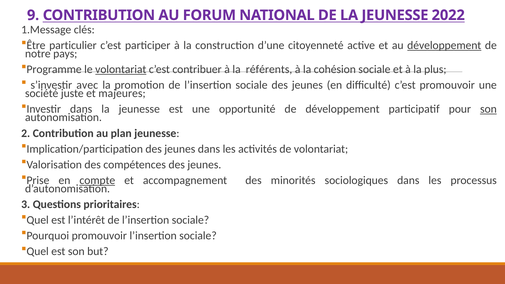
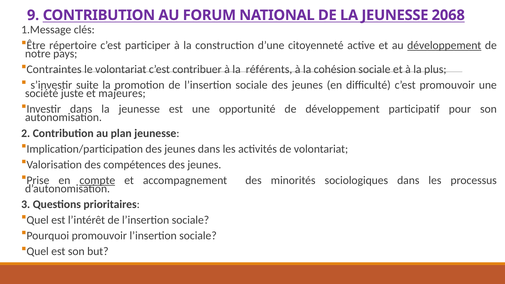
2022: 2022 -> 2068
particulier: particulier -> répertoire
Programme: Programme -> Contraintes
volontariat at (121, 69) underline: present -> none
avec: avec -> suite
son at (488, 109) underline: present -> none
